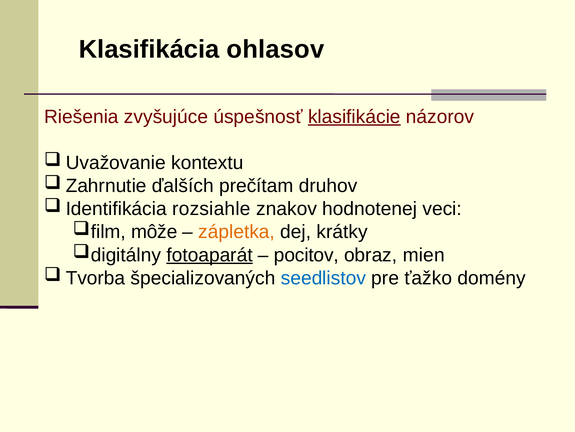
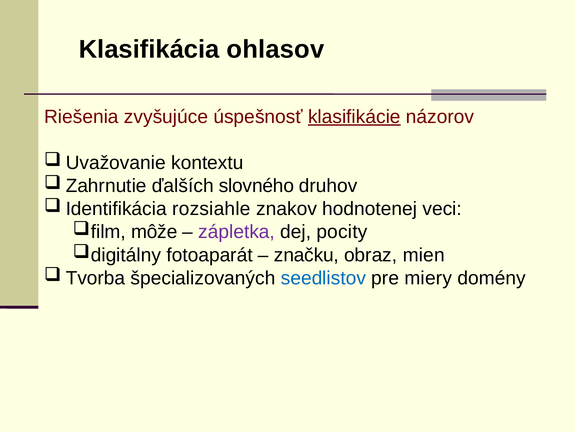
prečítam: prečítam -> slovného
zápletka colour: orange -> purple
krátky: krátky -> pocity
fotoaparát underline: present -> none
pocitov: pocitov -> značku
ťažko: ťažko -> miery
